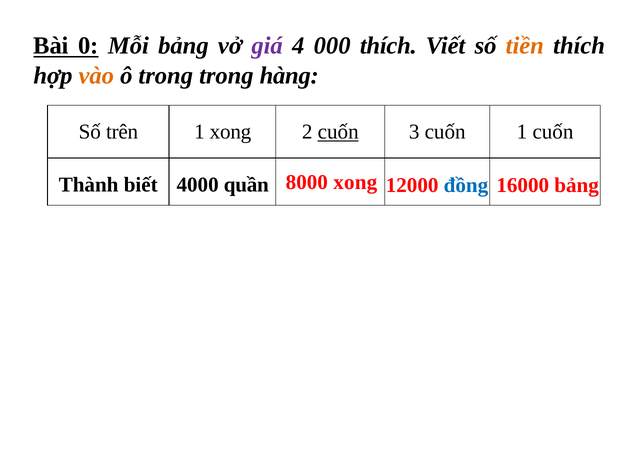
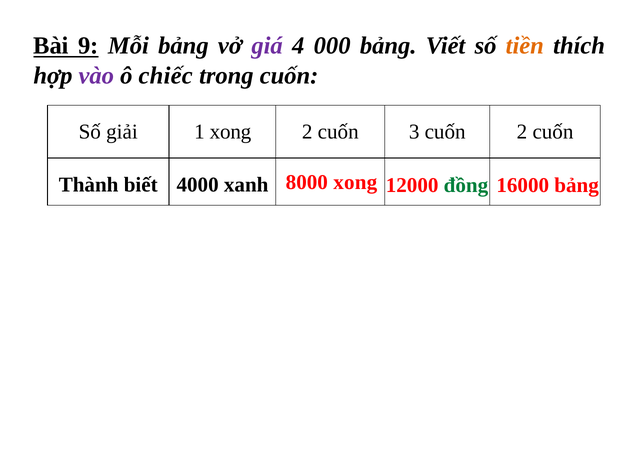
0: 0 -> 9
000 thích: thích -> bảng
vào colour: orange -> purple
ô trong: trong -> chiếc
trong hàng: hàng -> cuốn
trên: trên -> giải
cuốn at (338, 132) underline: present -> none
cuốn 1: 1 -> 2
quần: quần -> xanh
đồng colour: blue -> green
